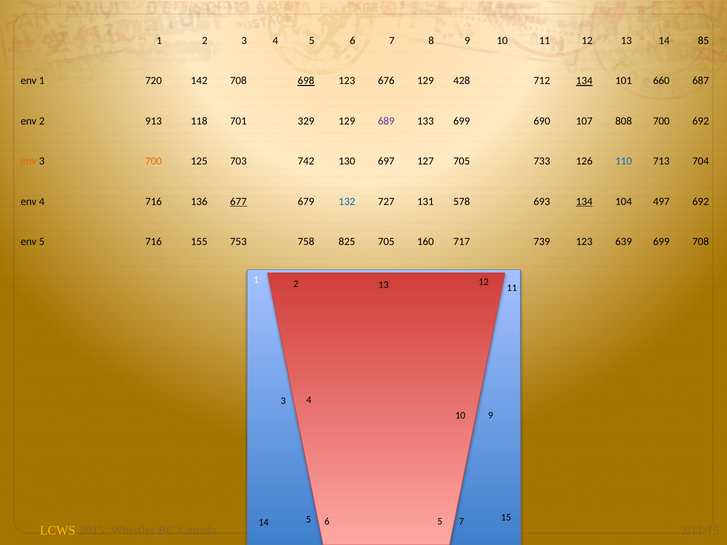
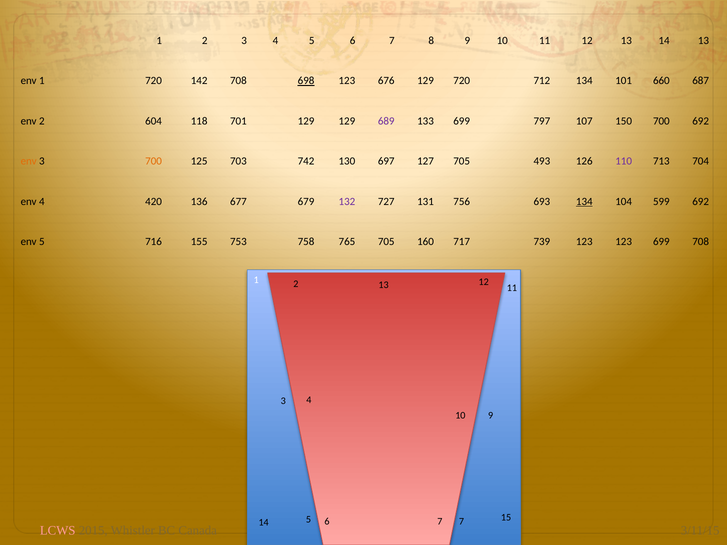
14 85: 85 -> 13
129 428: 428 -> 720
134 at (584, 81) underline: present -> none
913: 913 -> 604
701 329: 329 -> 129
690: 690 -> 797
808: 808 -> 150
733: 733 -> 493
110 colour: blue -> purple
4 716: 716 -> 420
677 underline: present -> none
132 colour: blue -> purple
578: 578 -> 756
497: 497 -> 599
825: 825 -> 765
123 639: 639 -> 123
14 5: 5 -> 7
LCWS colour: yellow -> pink
